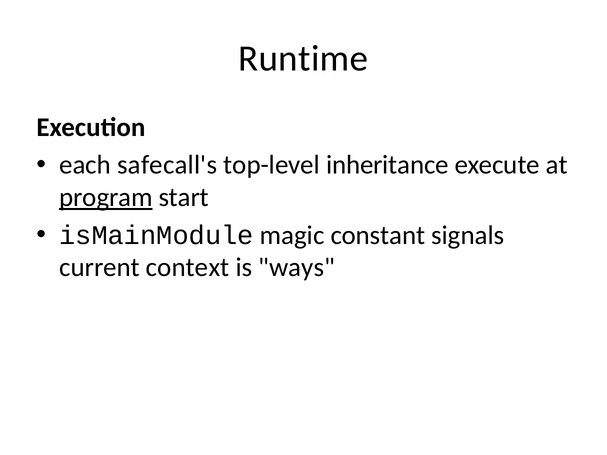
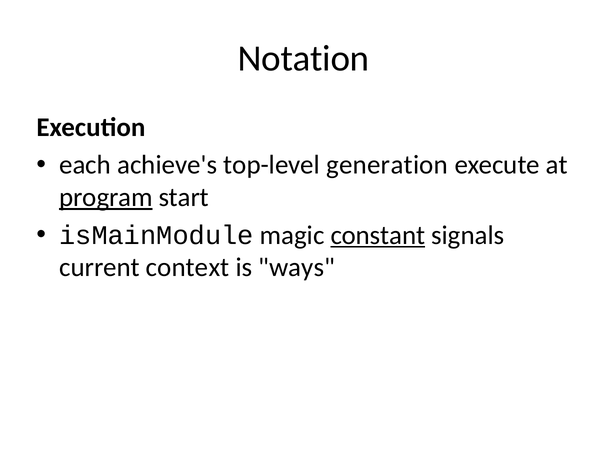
Runtime: Runtime -> Notation
safecall's: safecall's -> achieve's
inheritance: inheritance -> generation
constant underline: none -> present
